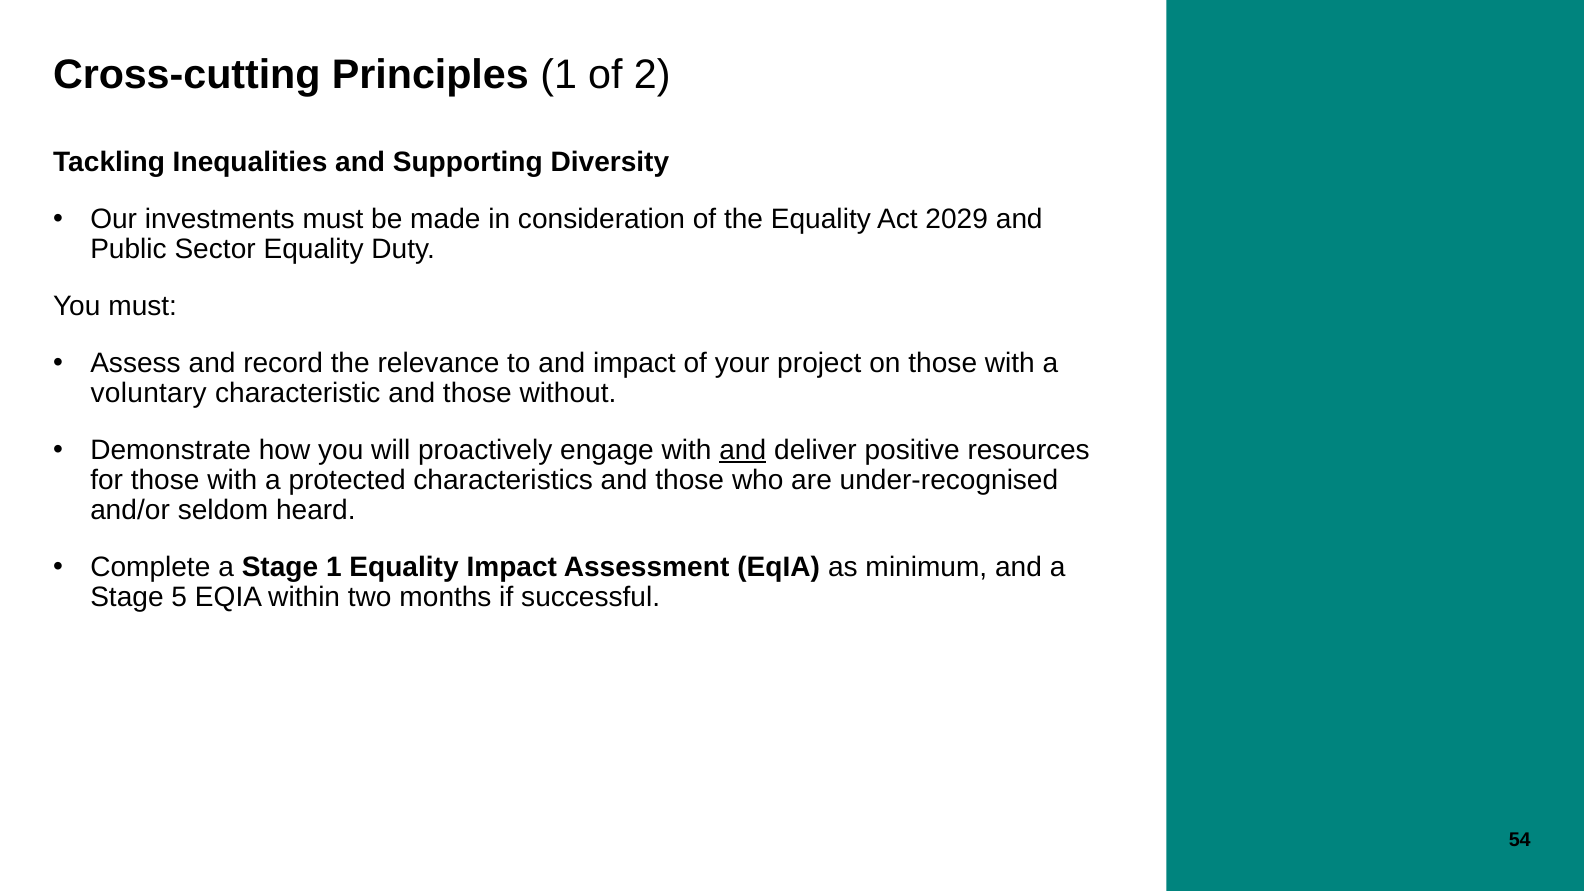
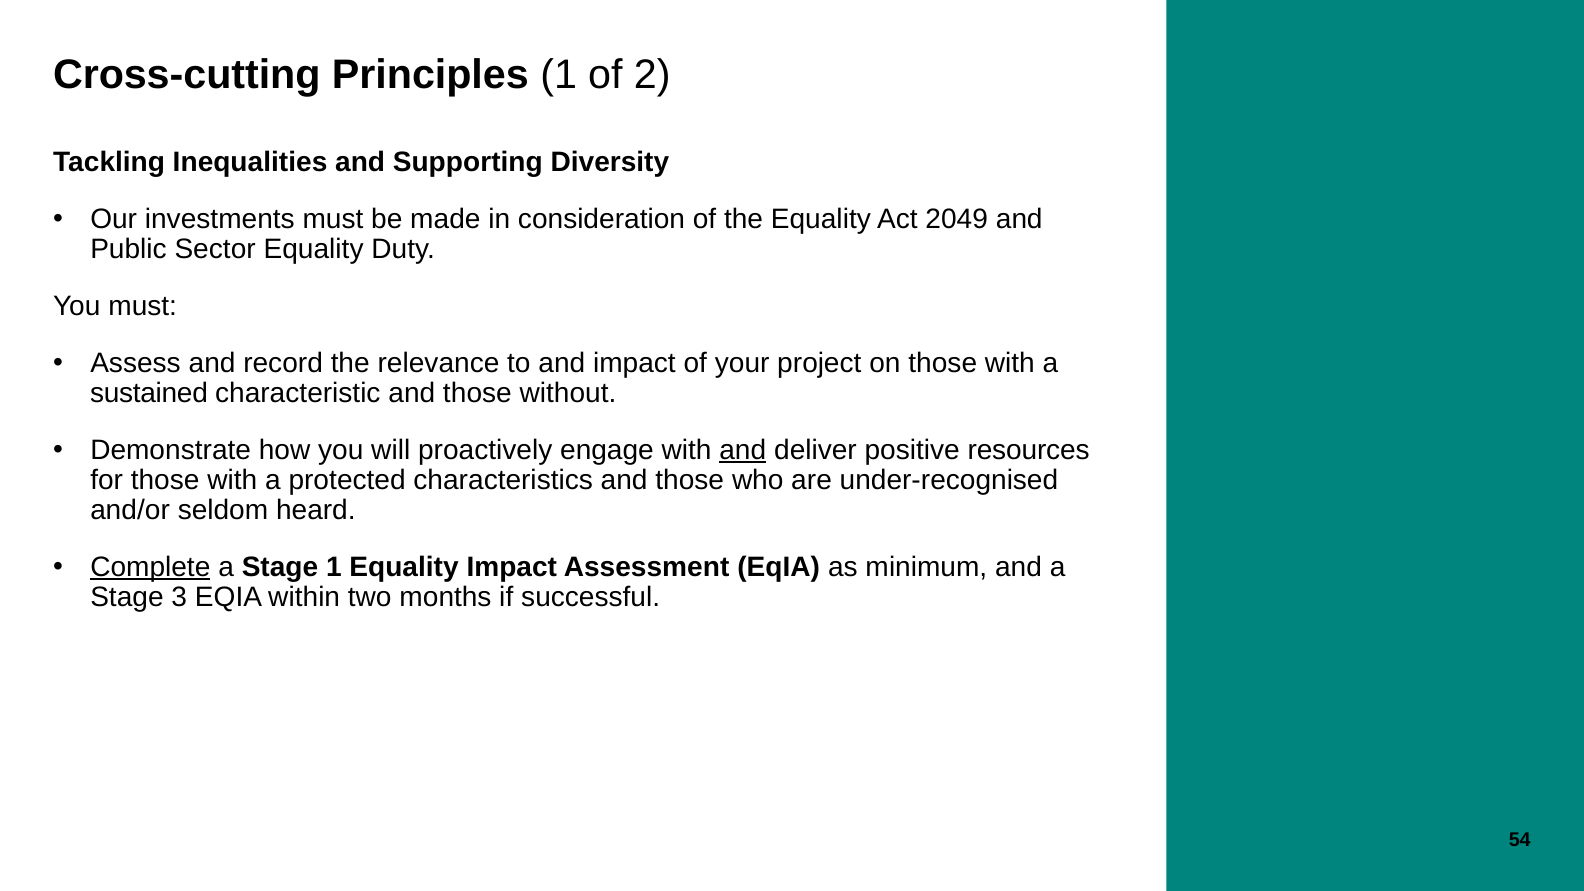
2029: 2029 -> 2049
voluntary: voluntary -> sustained
Complete underline: none -> present
5: 5 -> 3
